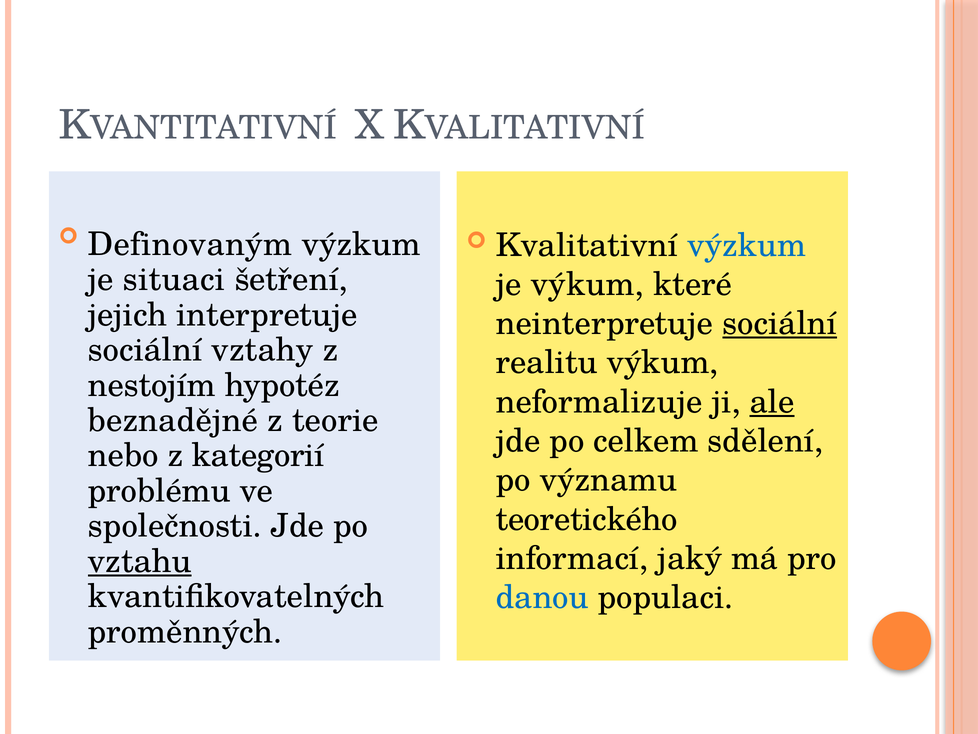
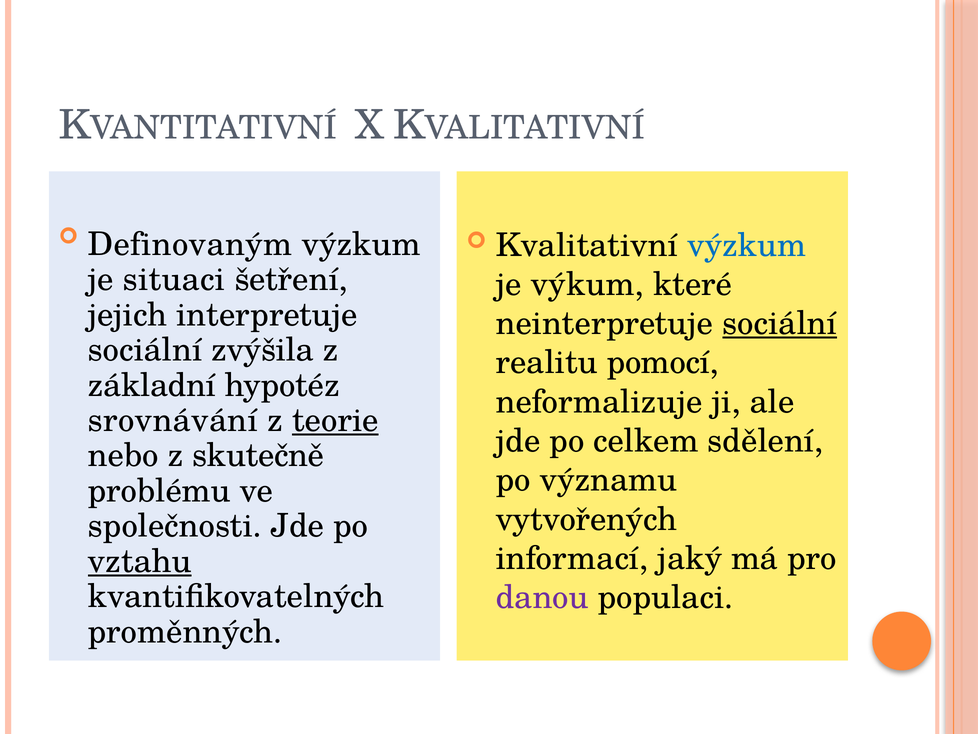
vztahy: vztahy -> zvýšila
realitu výkum: výkum -> pomocí
nestojím: nestojím -> základní
ale underline: present -> none
beznadějné: beznadějné -> srovnávání
teorie underline: none -> present
kategorií: kategorií -> skutečně
teoretického: teoretického -> vytvořených
danou colour: blue -> purple
